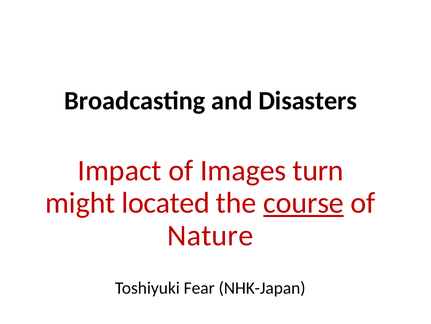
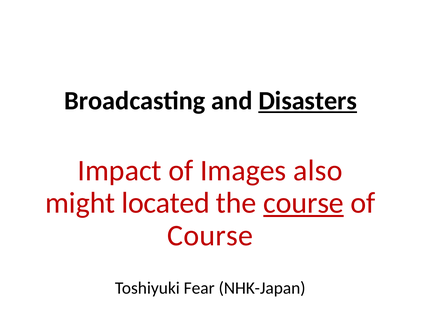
Disasters underline: none -> present
turn: turn -> also
Nature at (210, 235): Nature -> Course
